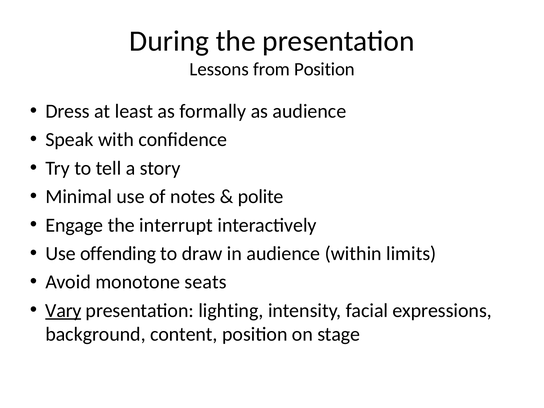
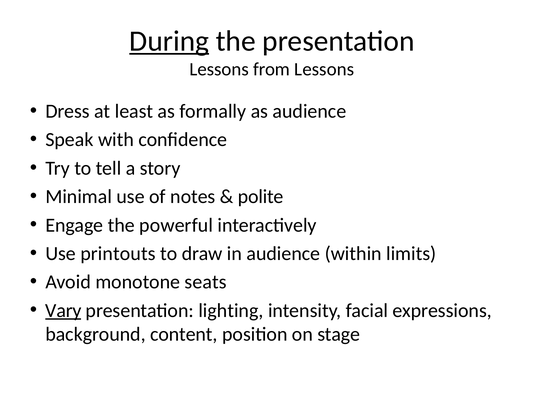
During underline: none -> present
from Position: Position -> Lessons
interrupt: interrupt -> powerful
offending: offending -> printouts
